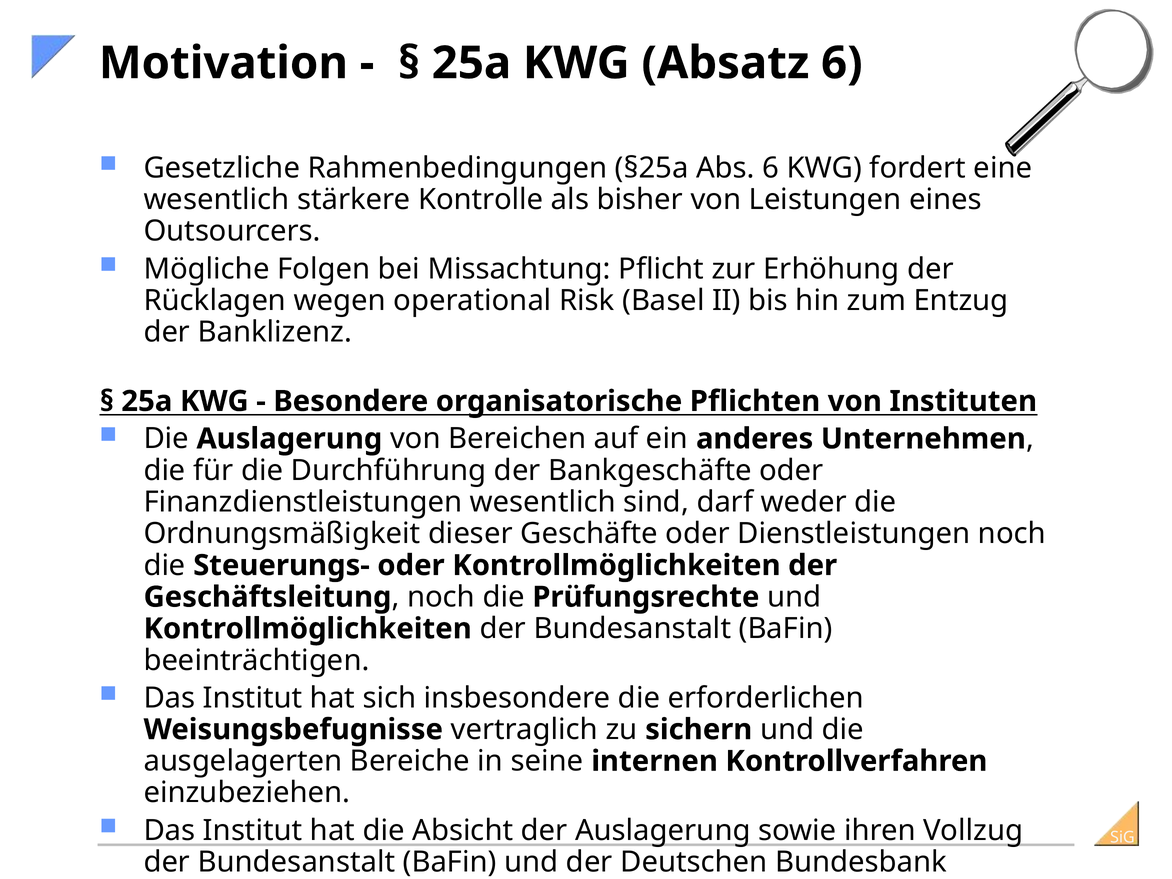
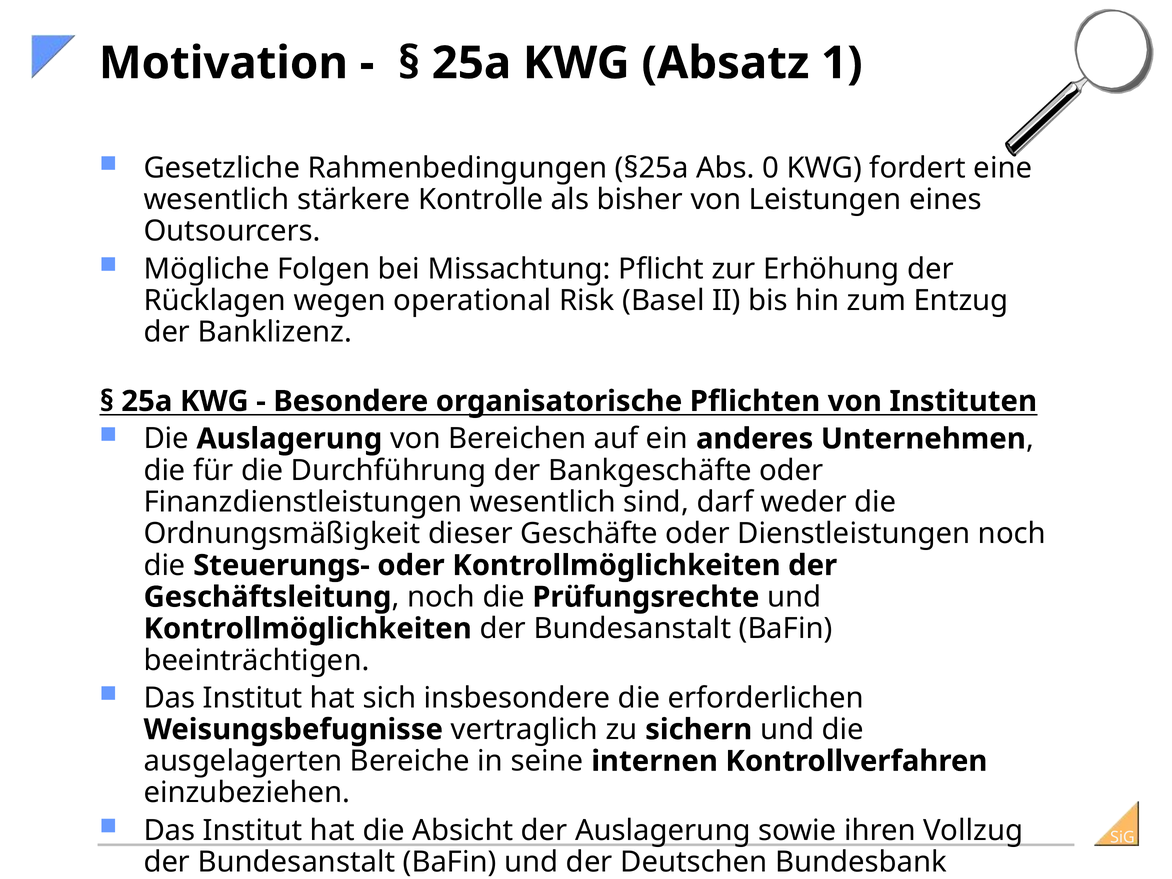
Absatz 6: 6 -> 1
Abs 6: 6 -> 0
